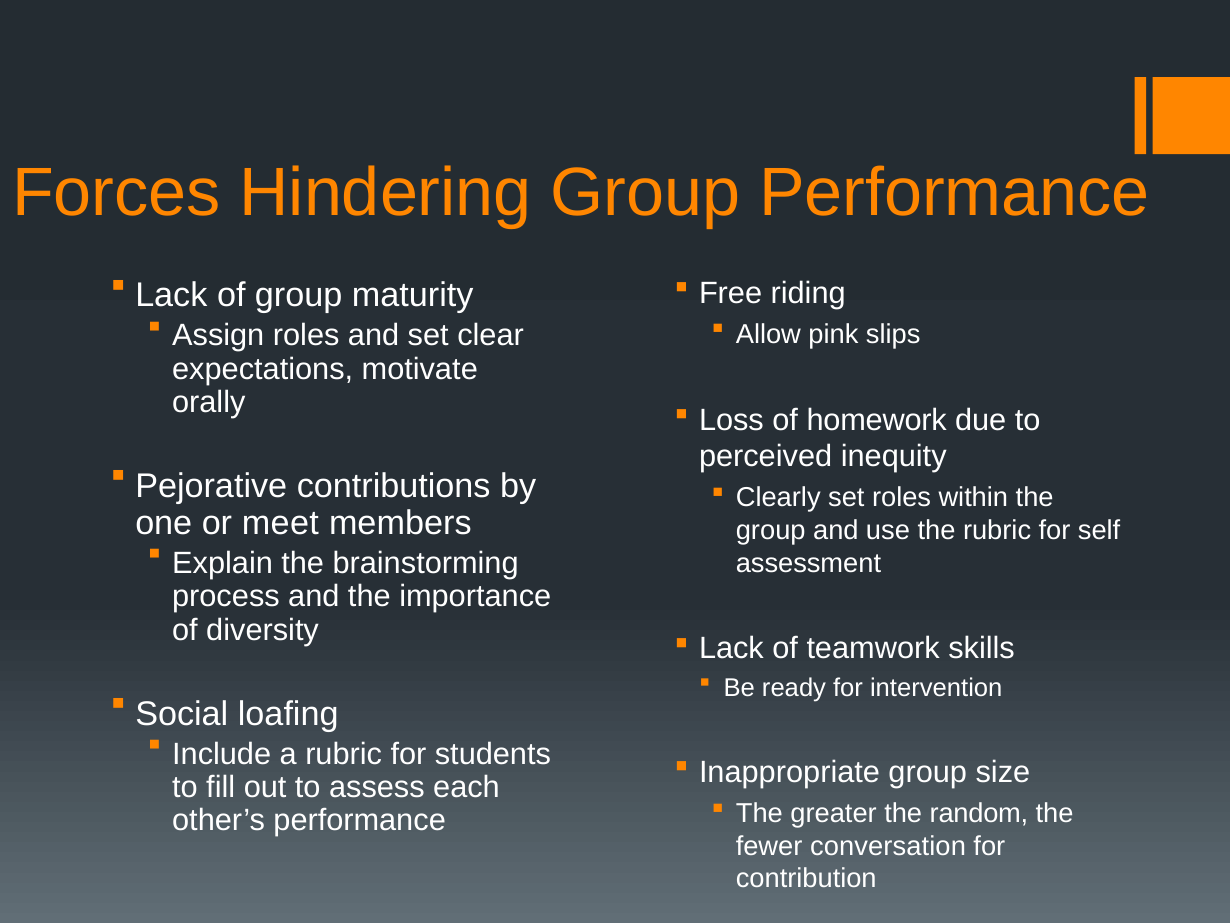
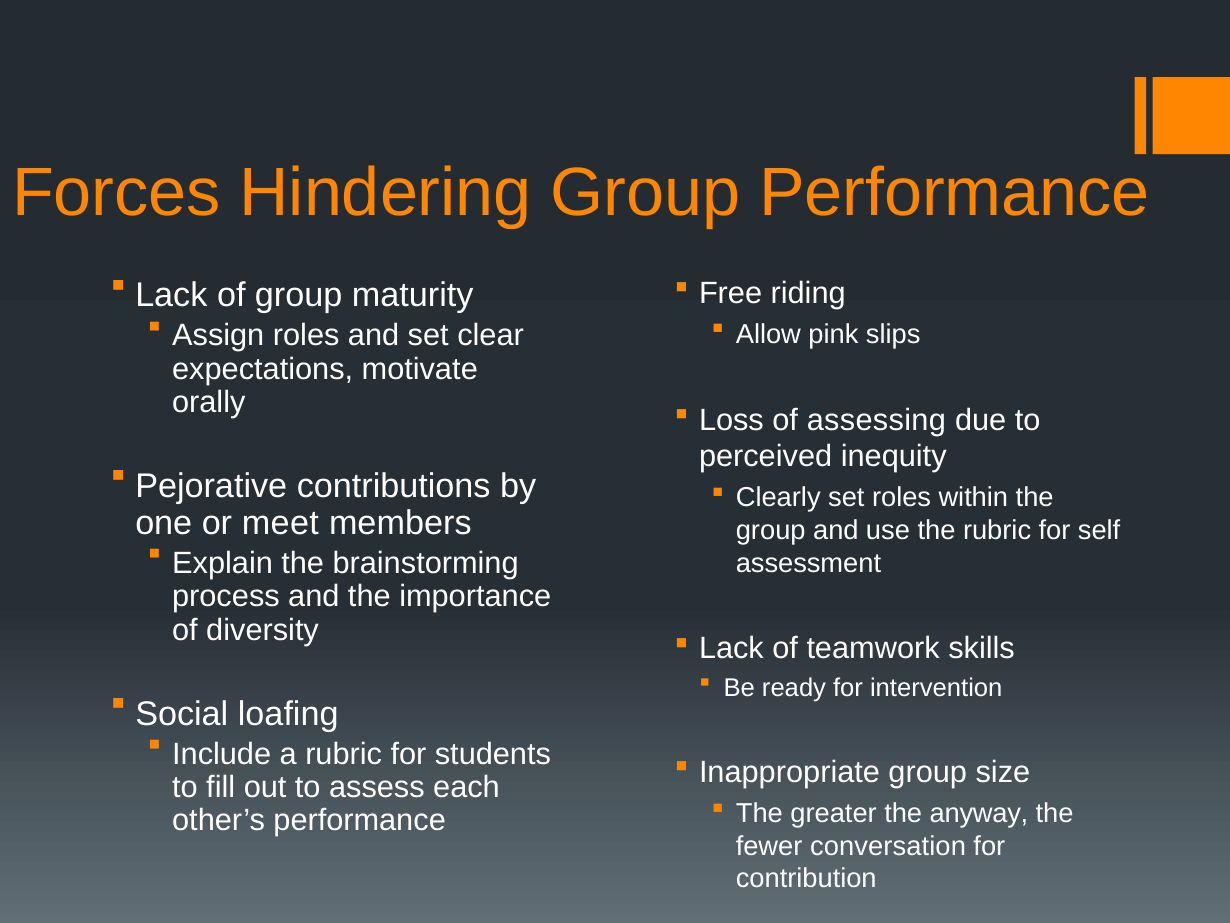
homework: homework -> assessing
random: random -> anyway
